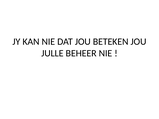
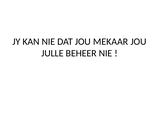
BETEKEN: BETEKEN -> MEKAAR
